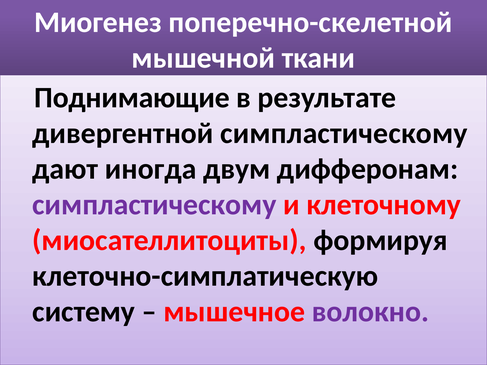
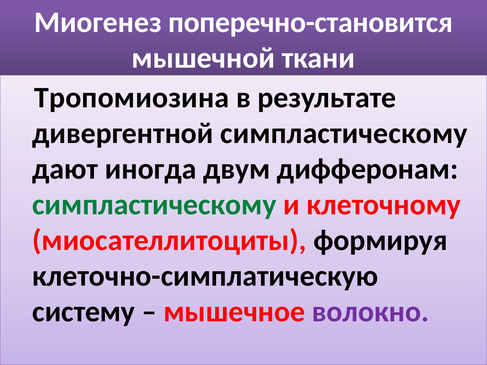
поперечно-скелетной: поперечно-скелетной -> поперечно-становится
Поднимающие: Поднимающие -> Тропомиозина
симпластическому at (154, 205) colour: purple -> green
